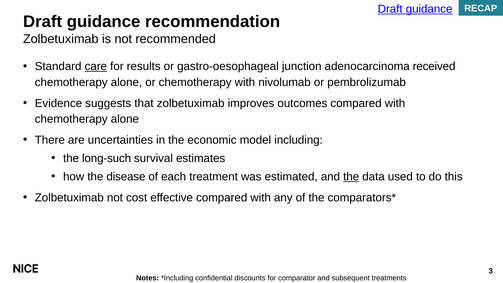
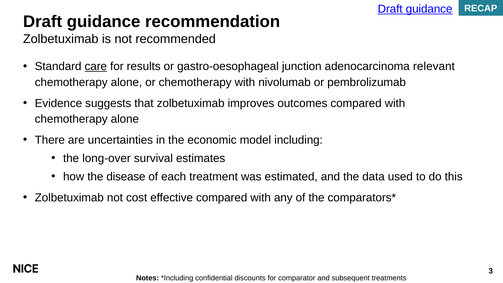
received: received -> relevant
long-such: long-such -> long-over
the at (351, 177) underline: present -> none
